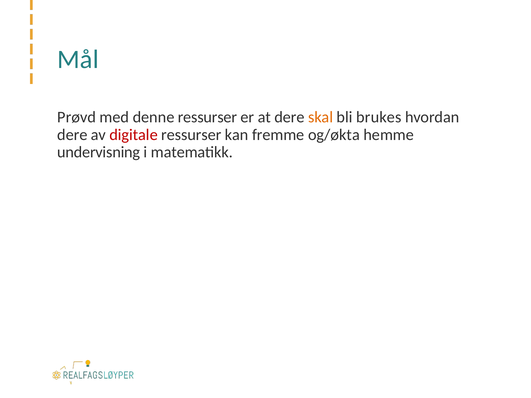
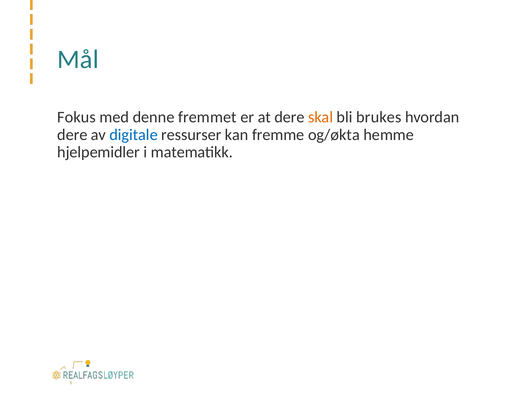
Prøvd: Prøvd -> Fokus
denne ressurser: ressurser -> fremmet
digitale colour: red -> blue
undervisning: undervisning -> hjelpemidler
